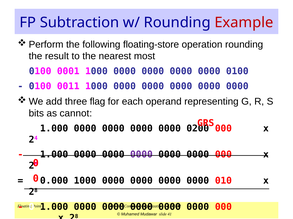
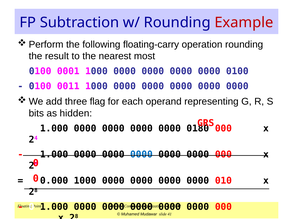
floating-store: floating-store -> floating-carry
cannot: cannot -> hidden
0200: 0200 -> 0180
0000 at (141, 155) colour: purple -> blue
